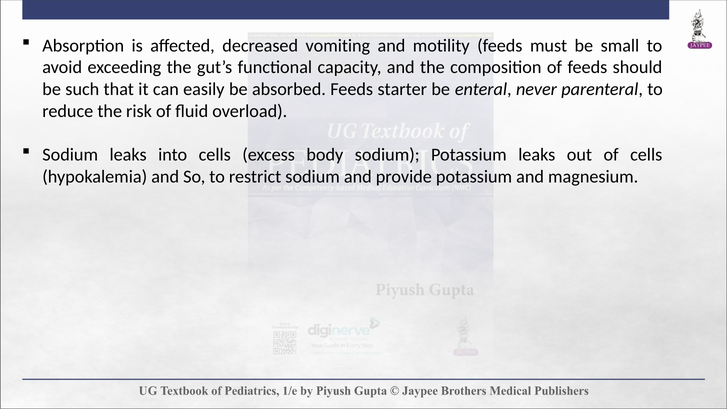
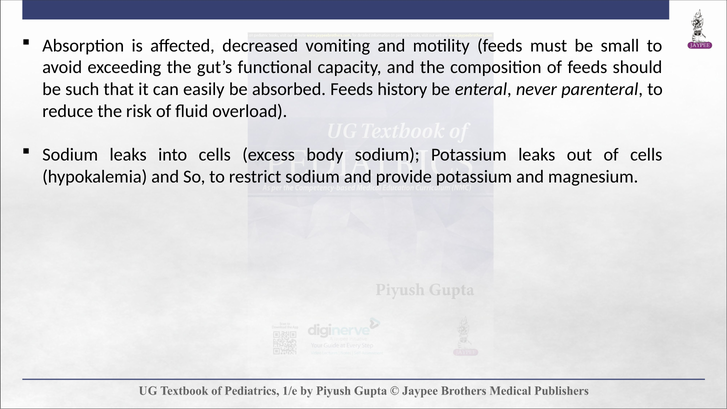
starter: starter -> history
